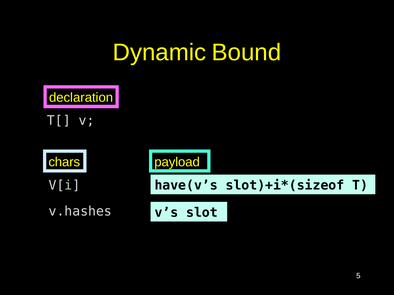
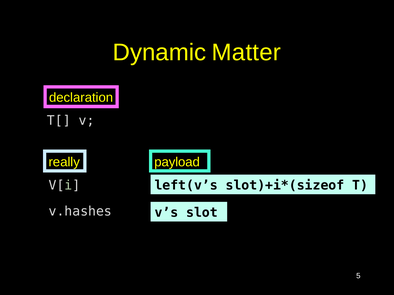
Bound: Bound -> Matter
chars: chars -> really
have(v’s: have(v’s -> left(v’s
